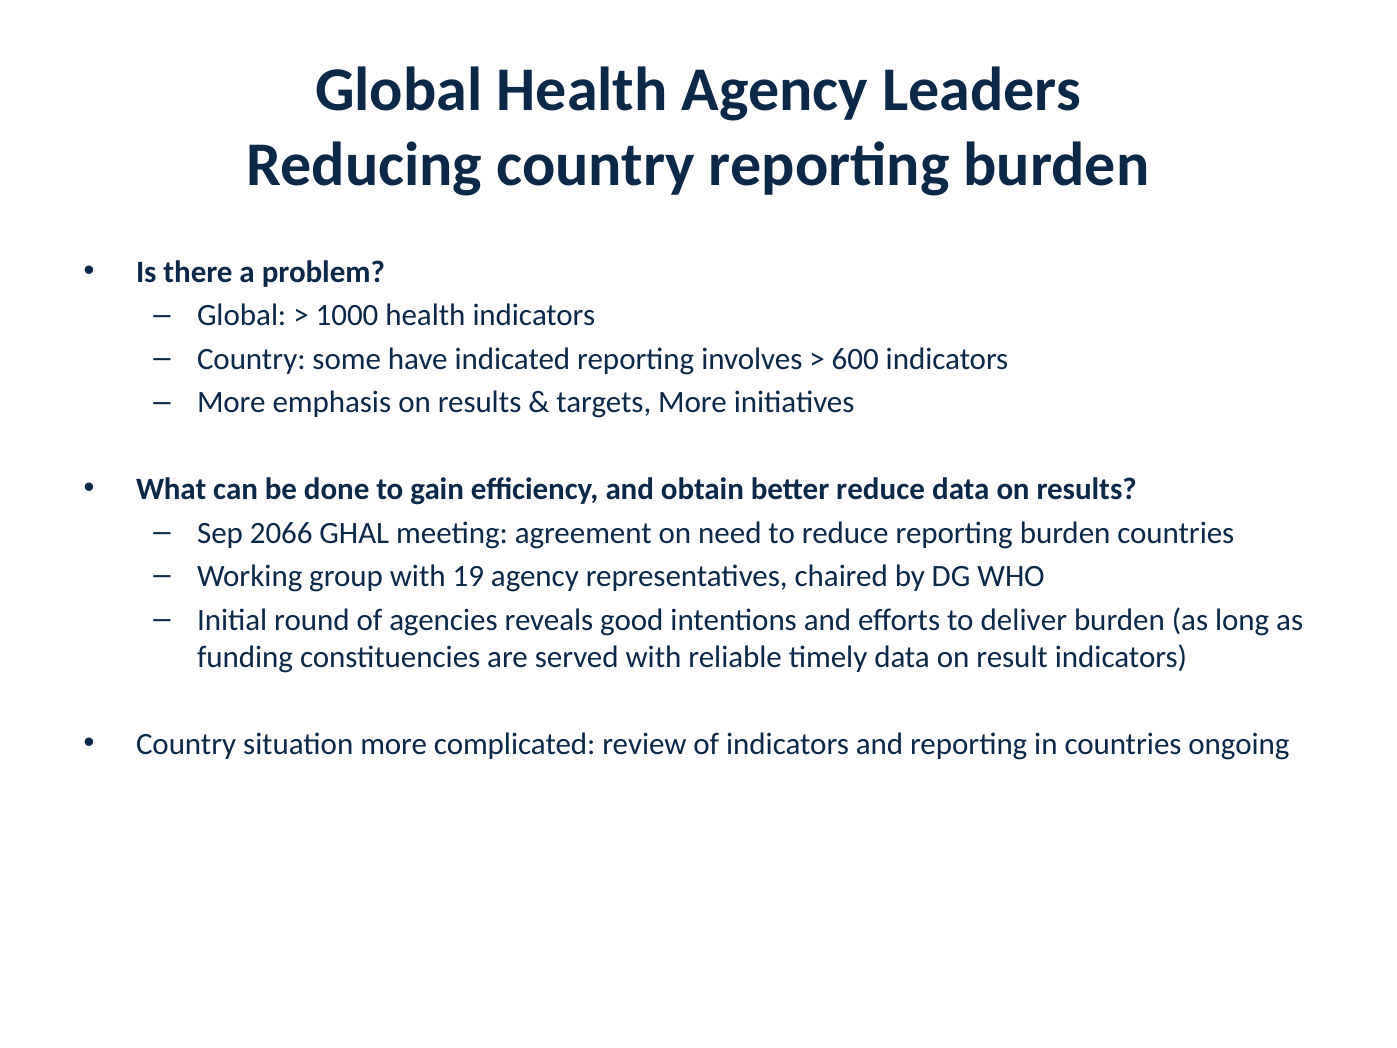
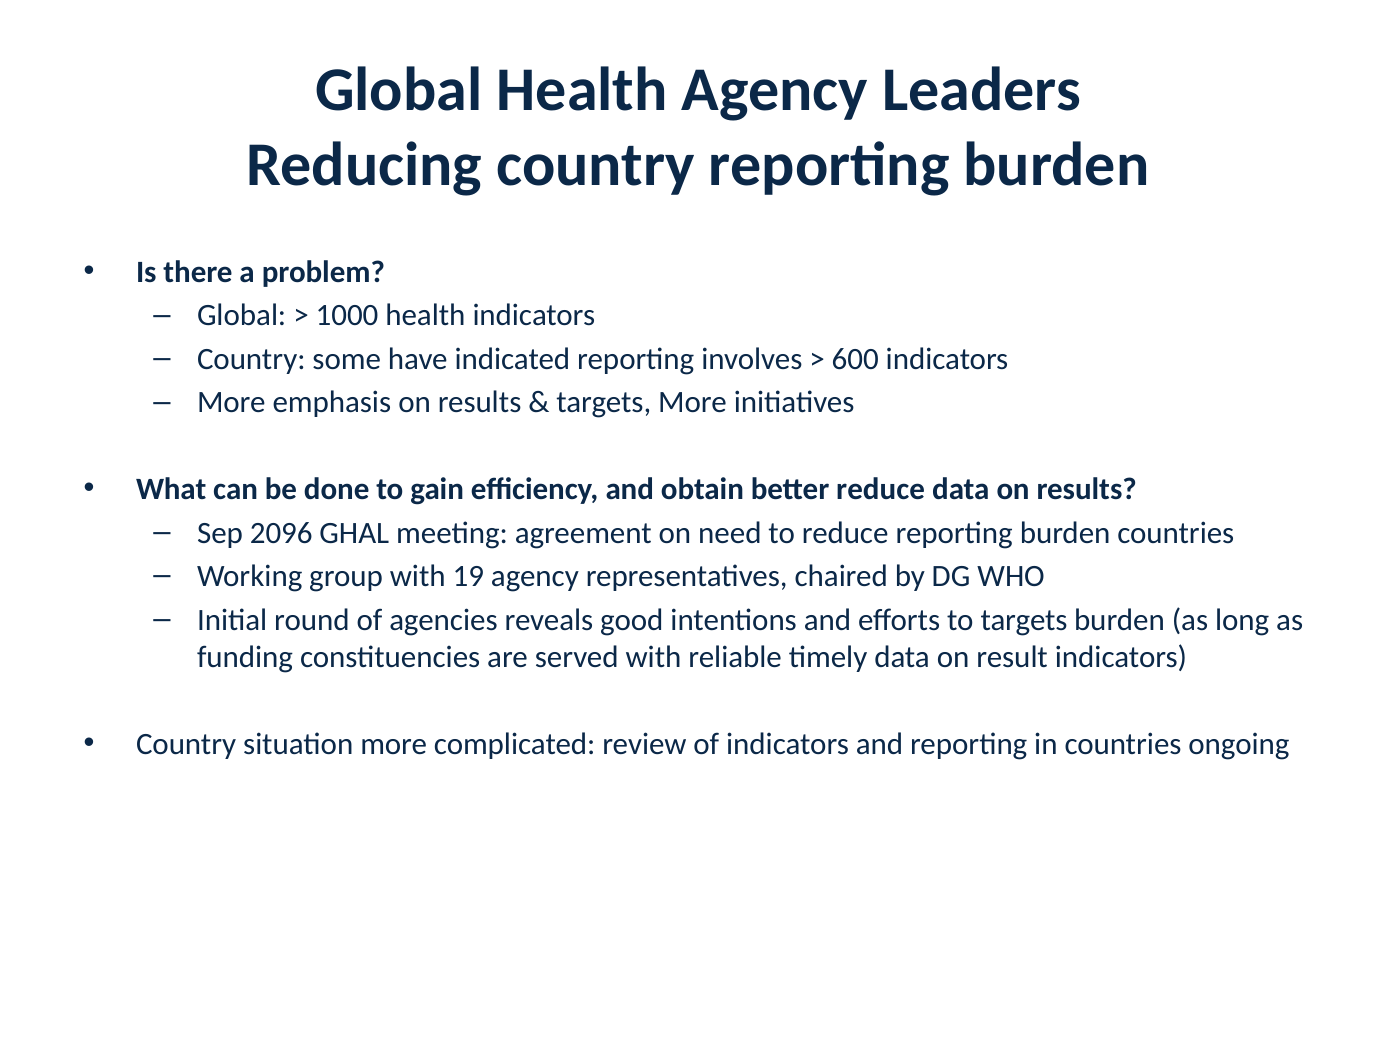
2066: 2066 -> 2096
to deliver: deliver -> targets
